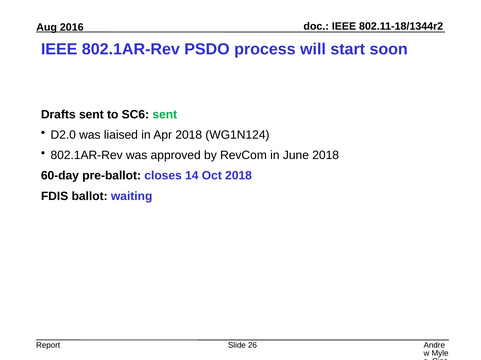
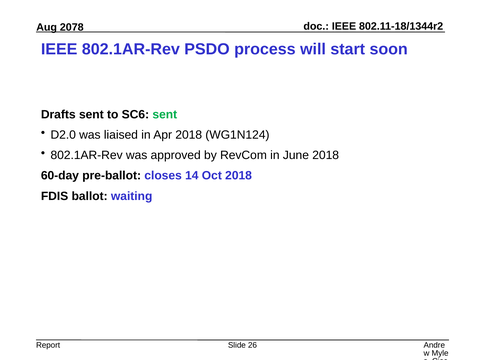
2016: 2016 -> 2078
